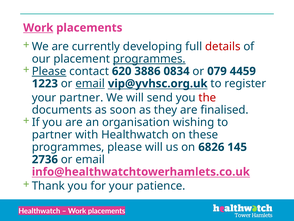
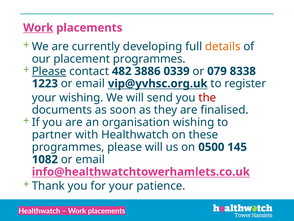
details colour: red -> orange
programmes at (149, 59) underline: present -> none
620: 620 -> 482
0834: 0834 -> 0339
4459: 4459 -> 8338
email at (90, 83) underline: present -> none
your partner: partner -> wishing
6826: 6826 -> 0500
2736: 2736 -> 1082
